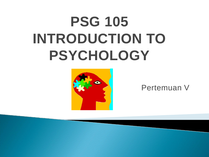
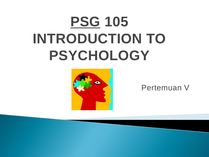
PSG underline: none -> present
